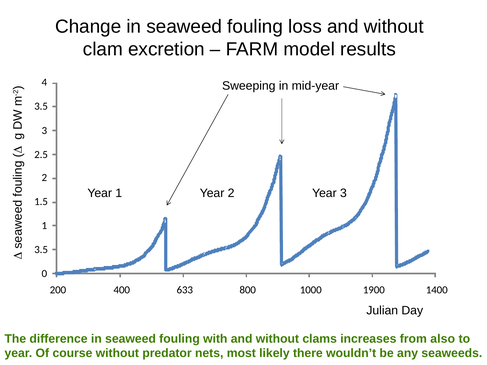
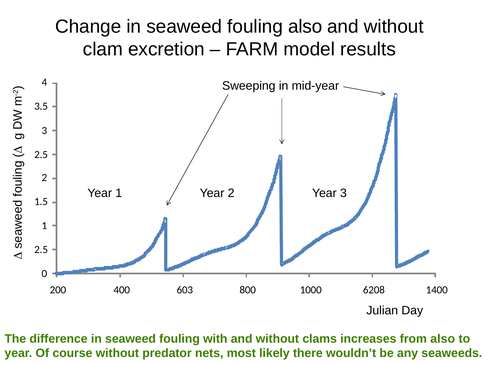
fouling loss: loss -> also
3.5 at (41, 250): 3.5 -> 2.5
633: 633 -> 603
1900: 1900 -> 6208
